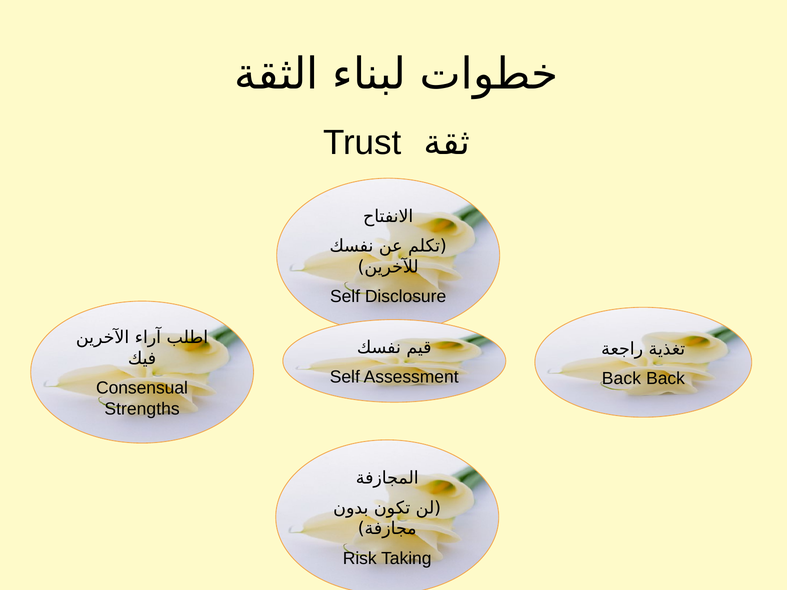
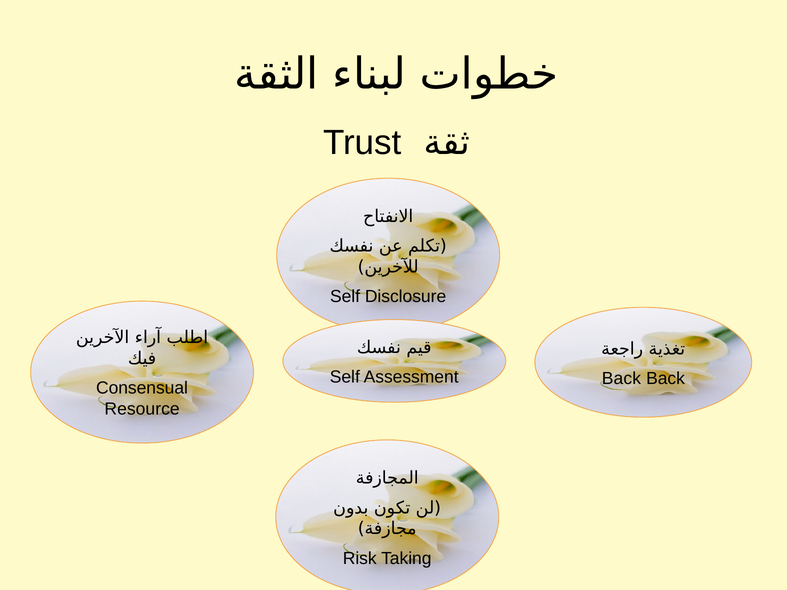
Strengths: Strengths -> Resource
